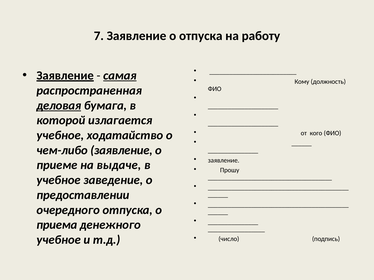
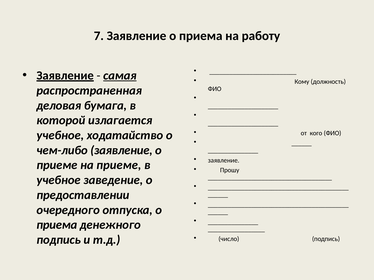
Заявление о отпуска: отпуска -> приема
деловая underline: present -> none
на выдаче: выдаче -> приеме
учебное at (59, 240): учебное -> подпись
